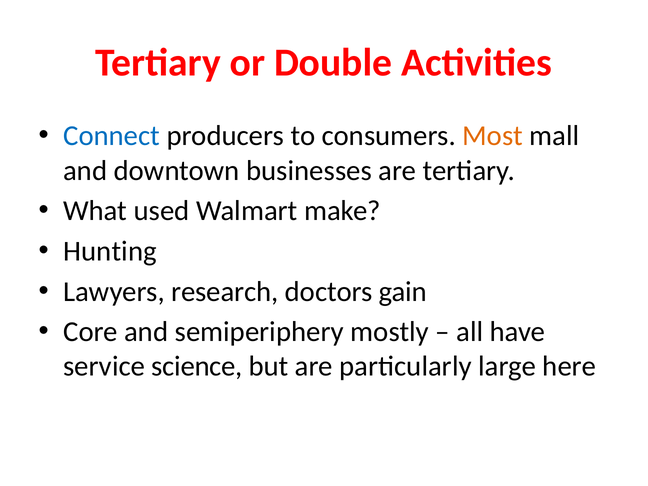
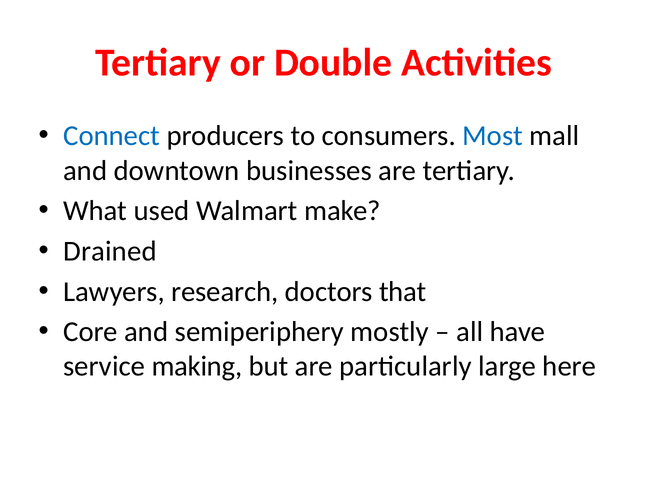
Most colour: orange -> blue
Hunting: Hunting -> Drained
gain: gain -> that
science: science -> making
